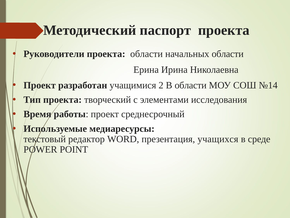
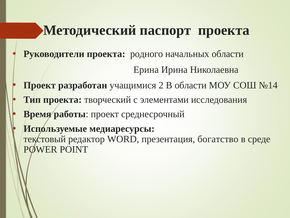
проекта области: области -> родного
учащихся: учащихся -> богатство
